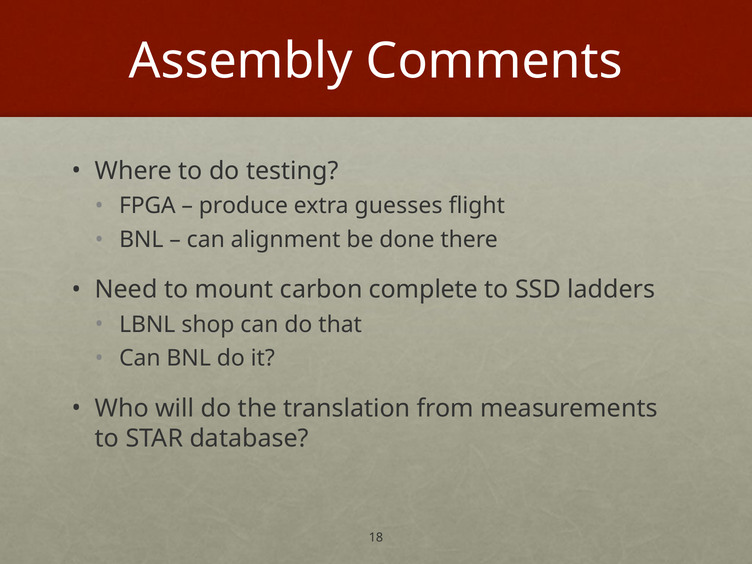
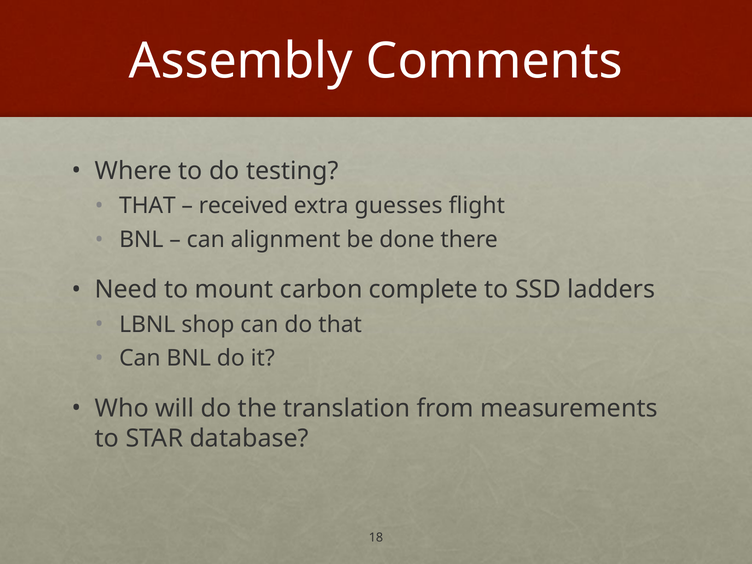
FPGA at (147, 206): FPGA -> THAT
produce: produce -> received
